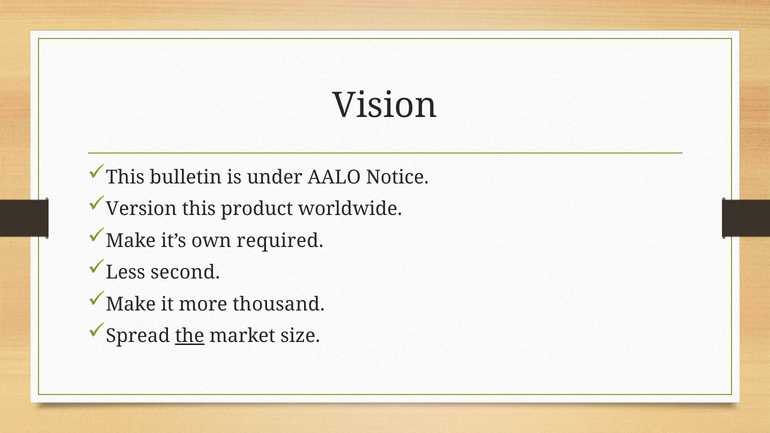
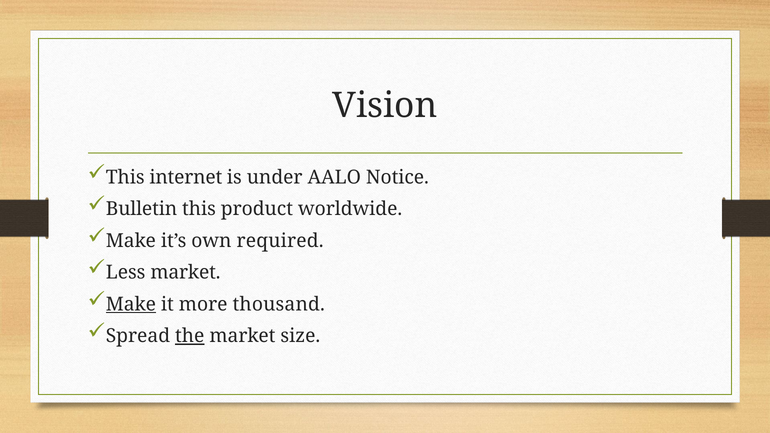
bulletin: bulletin -> internet
Version: Version -> Bulletin
Less second: second -> market
Make at (131, 304) underline: none -> present
